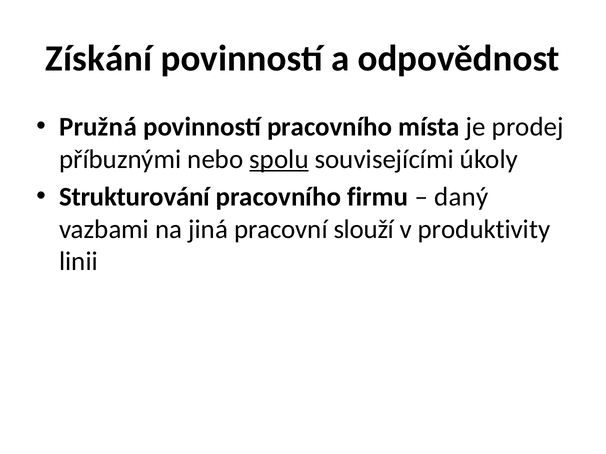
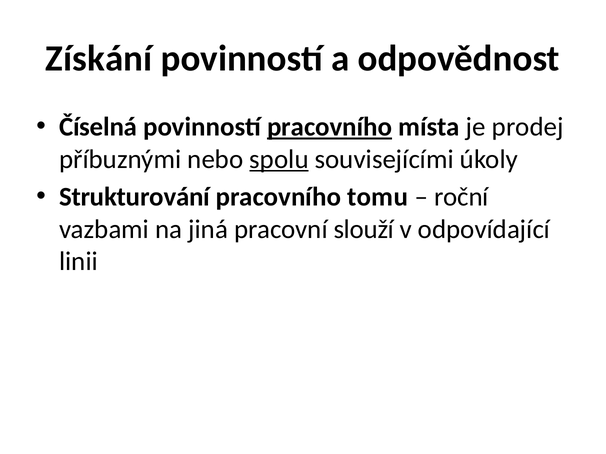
Pružná: Pružná -> Číselná
pracovního at (330, 127) underline: none -> present
firmu: firmu -> tomu
daný: daný -> roční
produktivity: produktivity -> odpovídající
